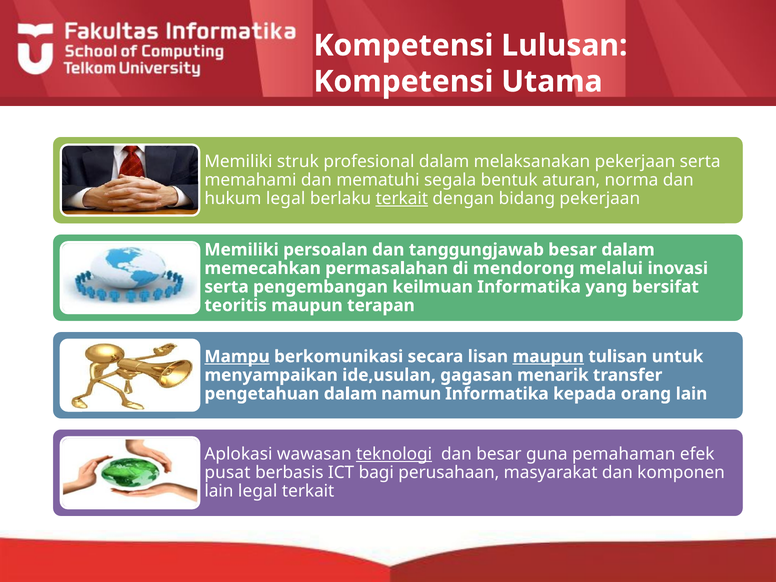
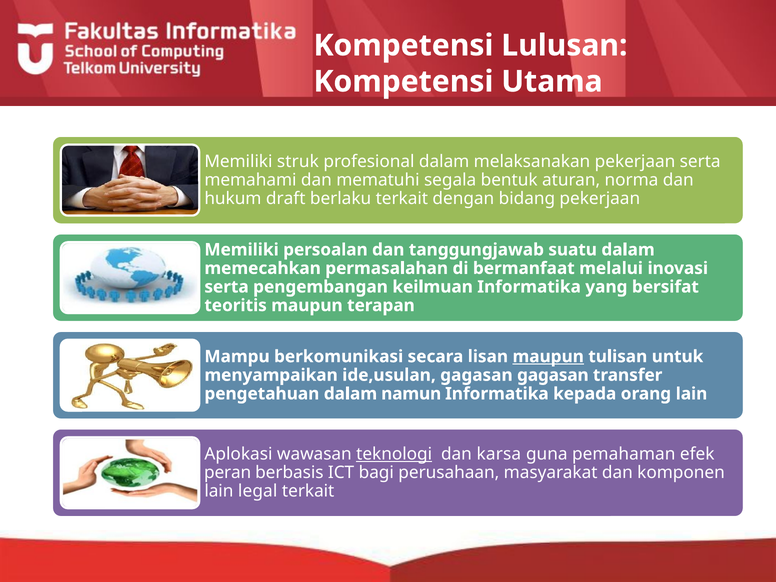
hukum legal: legal -> draft
terkait at (402, 199) underline: present -> none
tanggungjawab besar: besar -> suatu
mendorong: mendorong -> bermanfaat
Mampu underline: present -> none
gagasan menarik: menarik -> gagasan
dan besar: besar -> karsa
pusat: pusat -> peran
